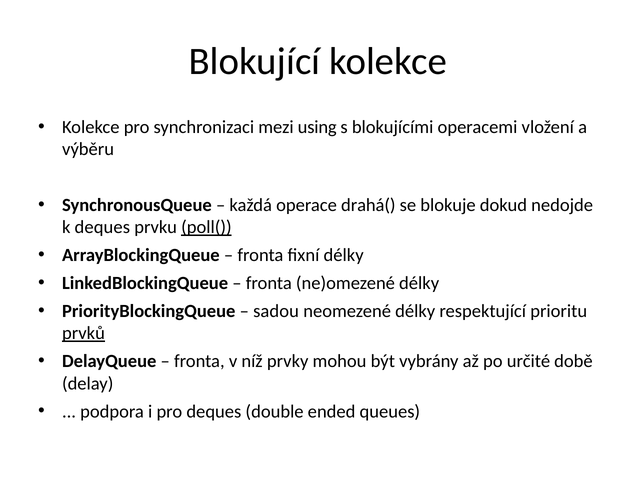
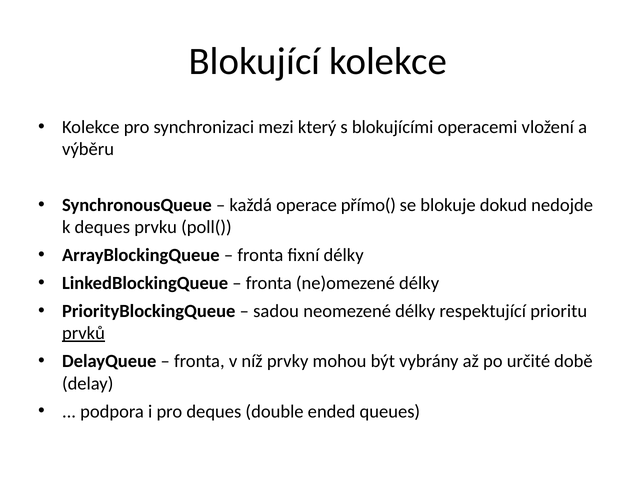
using: using -> který
drahá(: drahá( -> přímo(
poll( underline: present -> none
